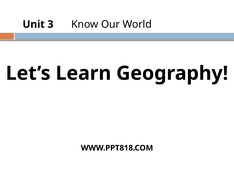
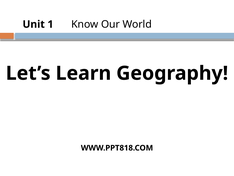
3: 3 -> 1
